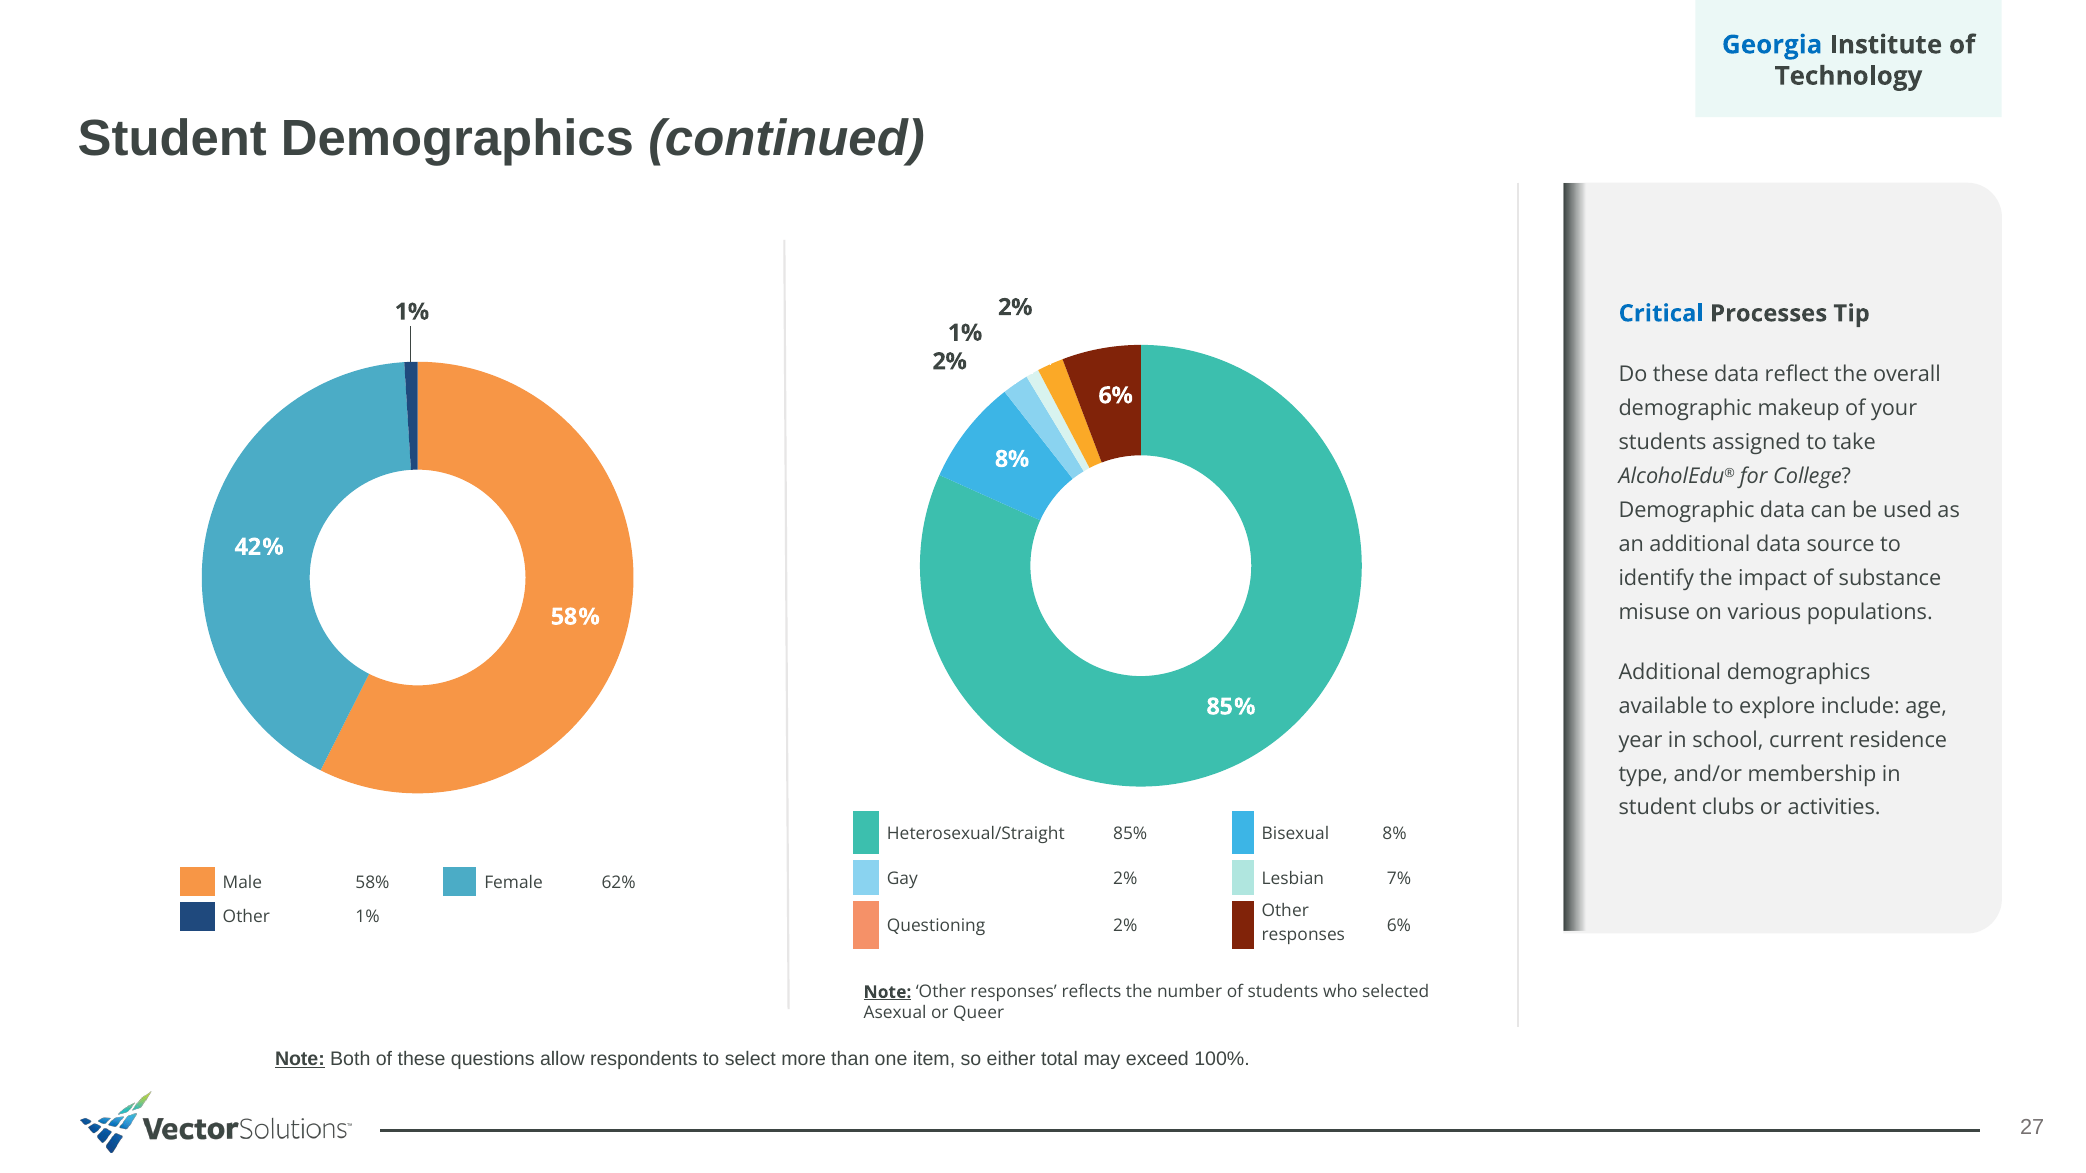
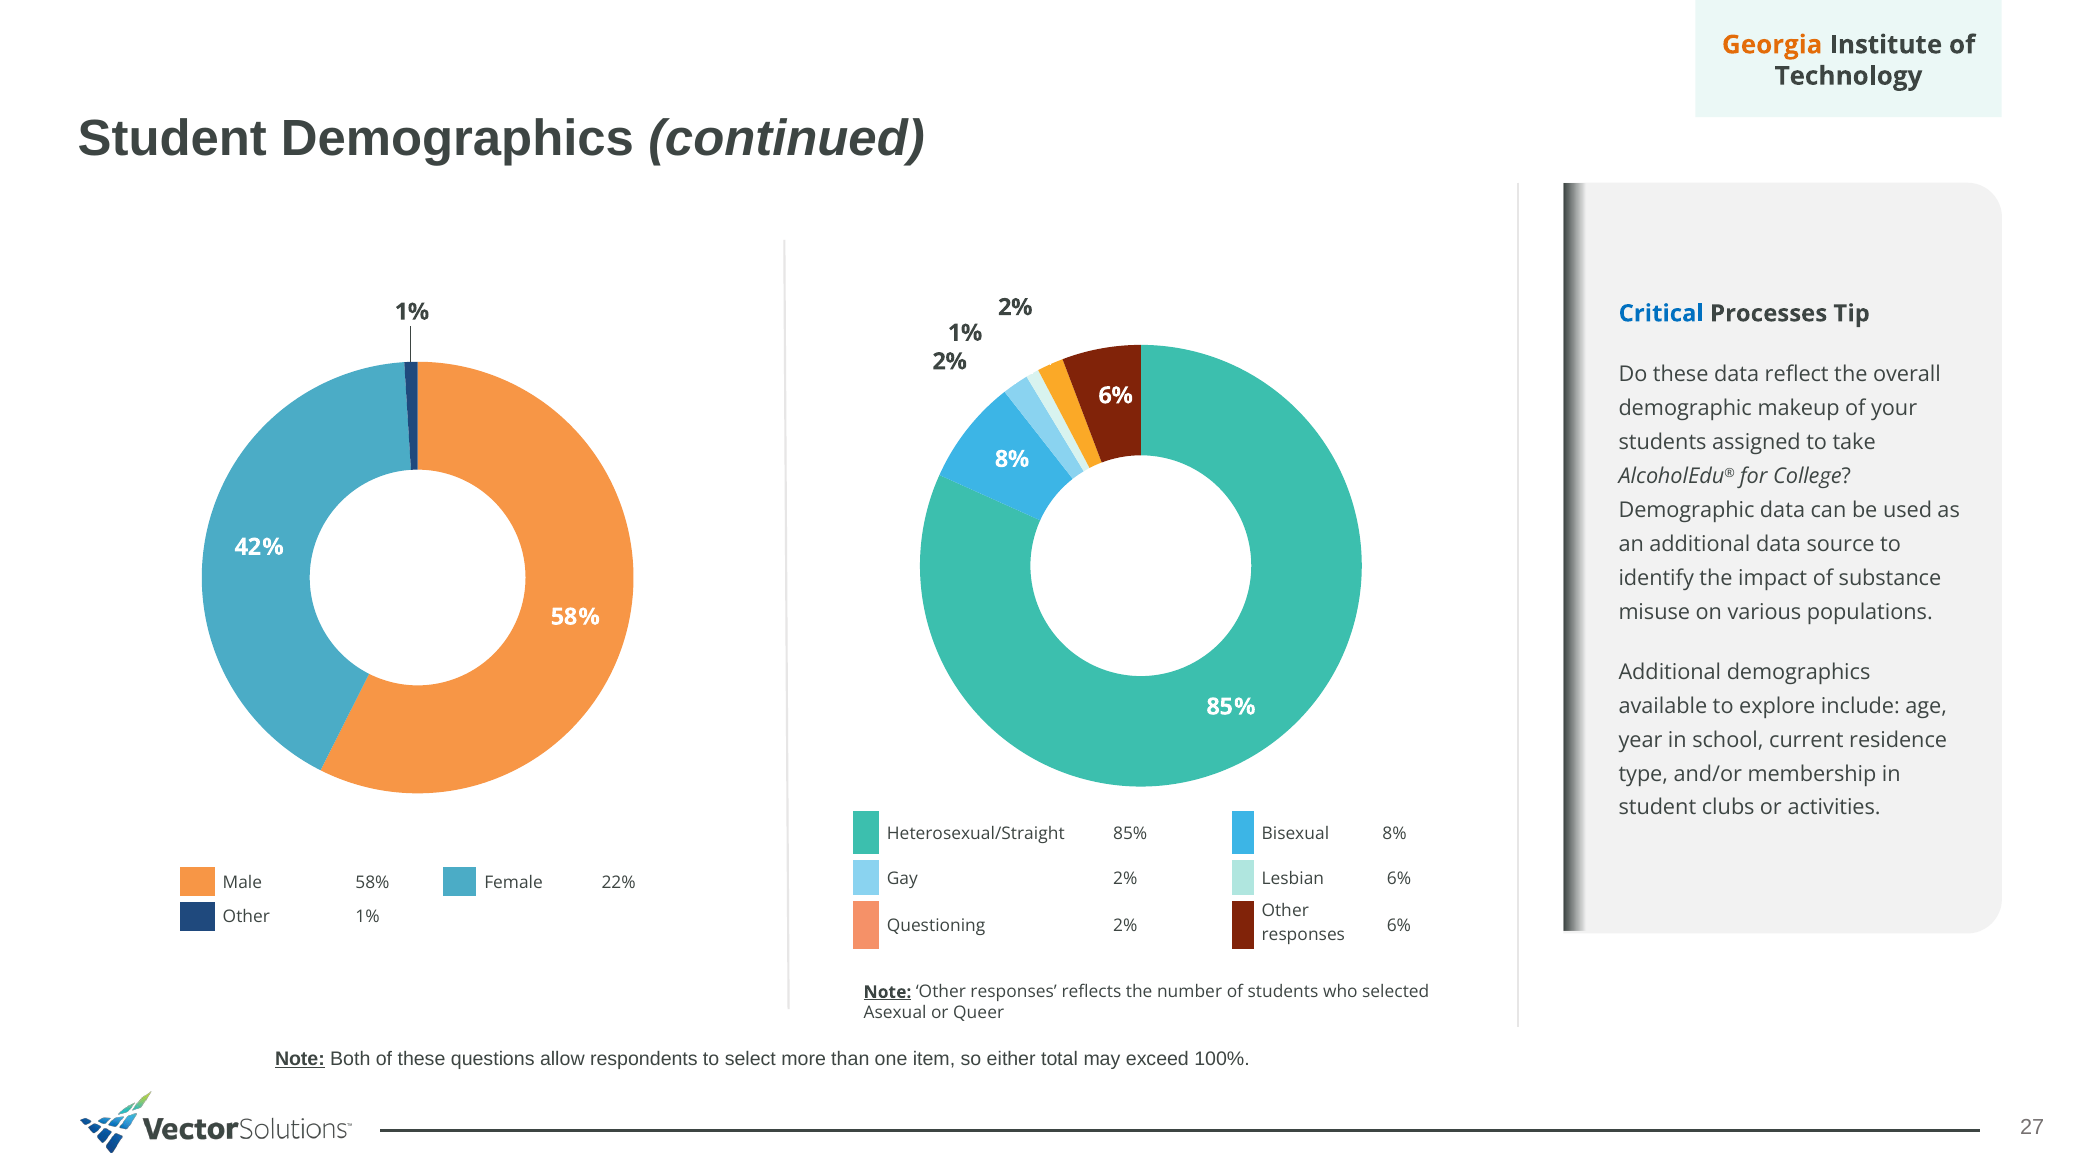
Georgia colour: blue -> orange
Lesbian 7%: 7% -> 6%
62%: 62% -> 22%
